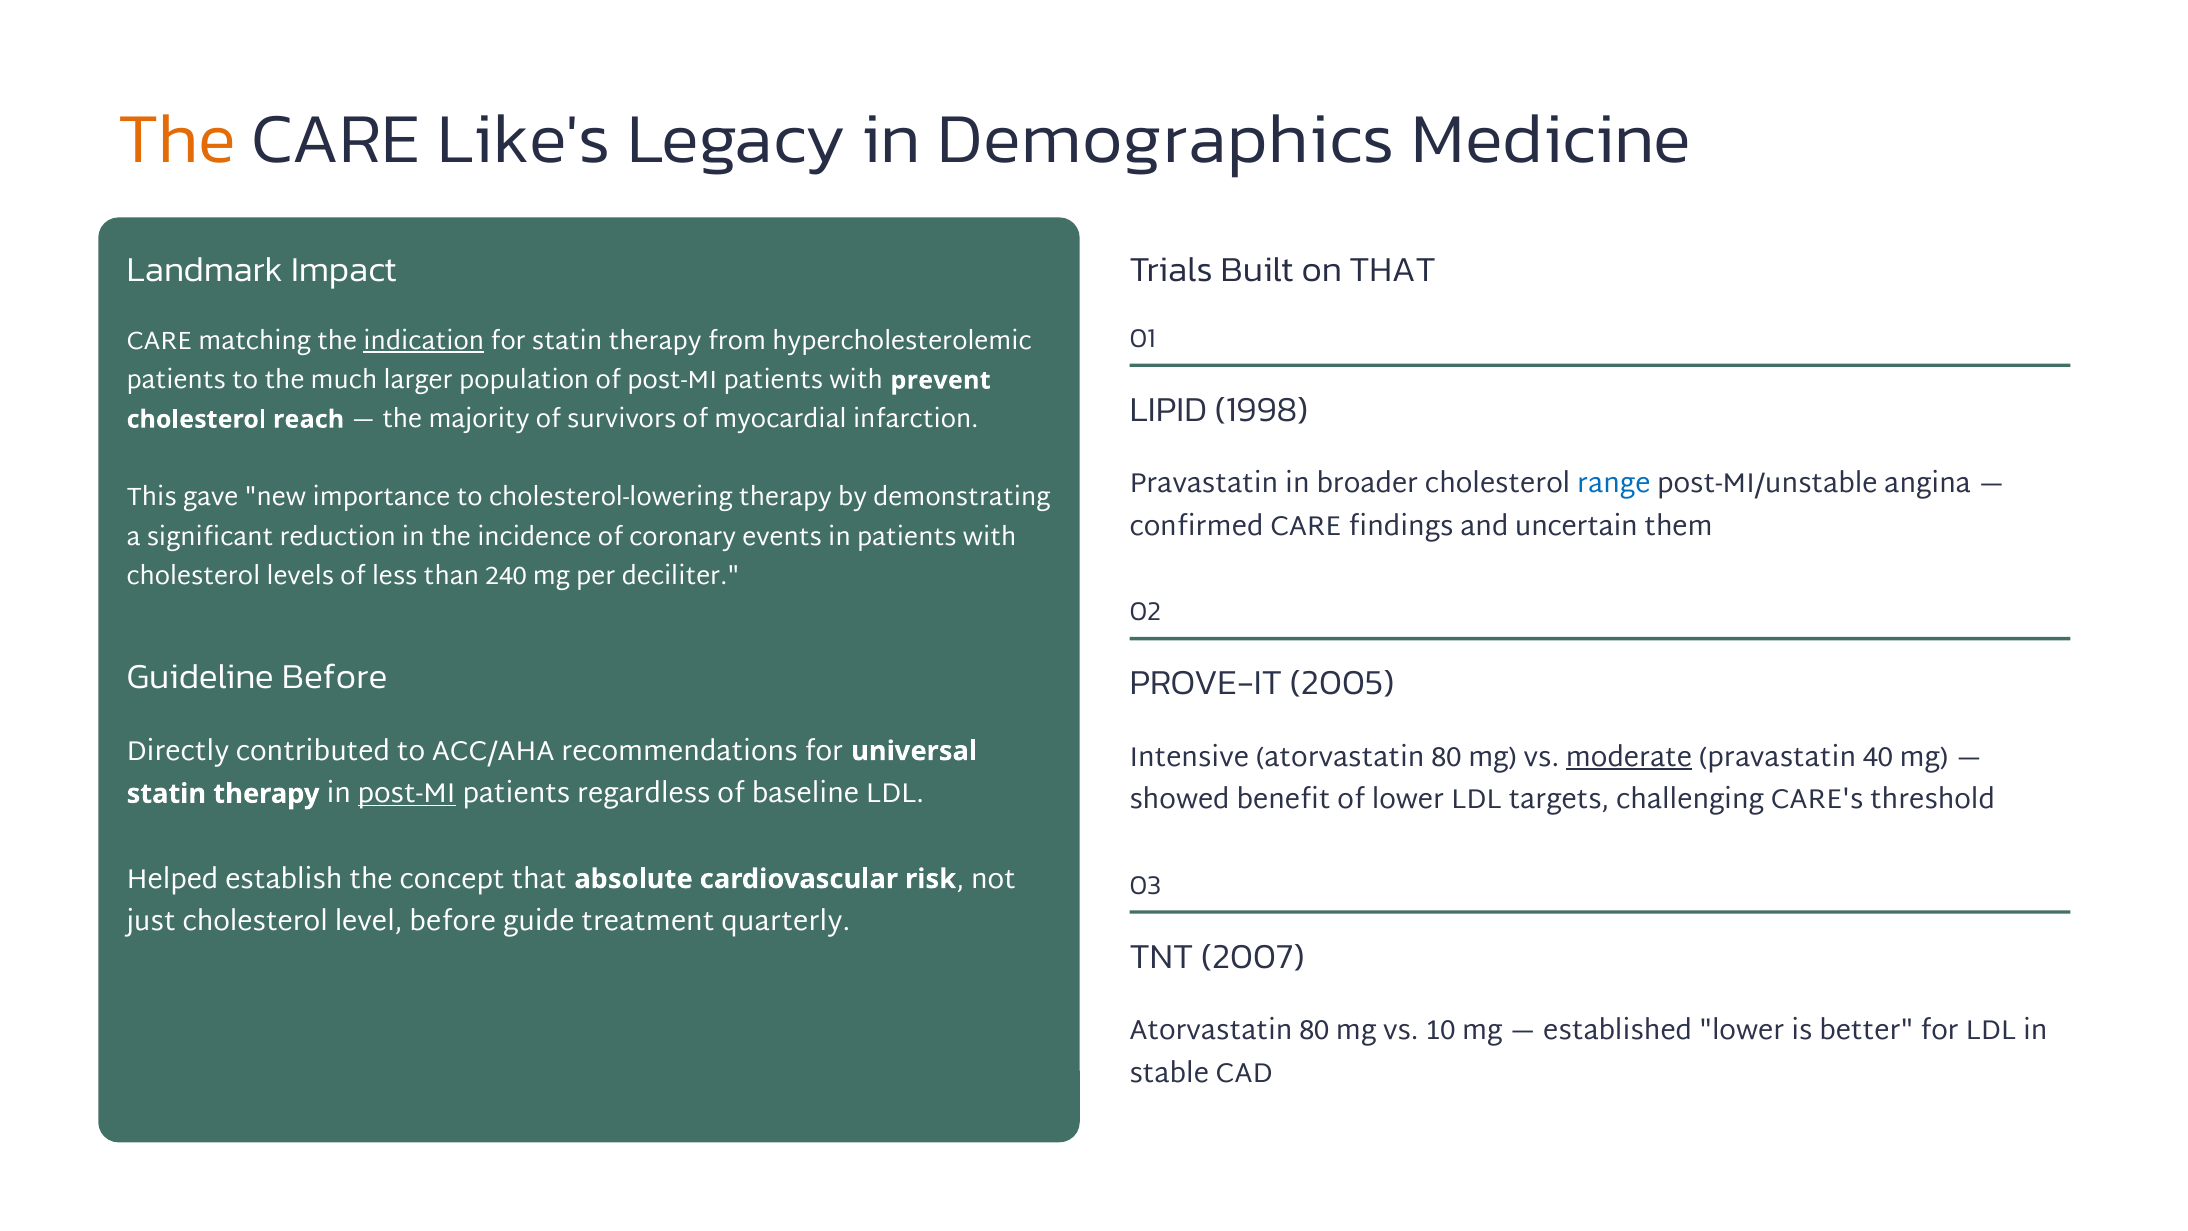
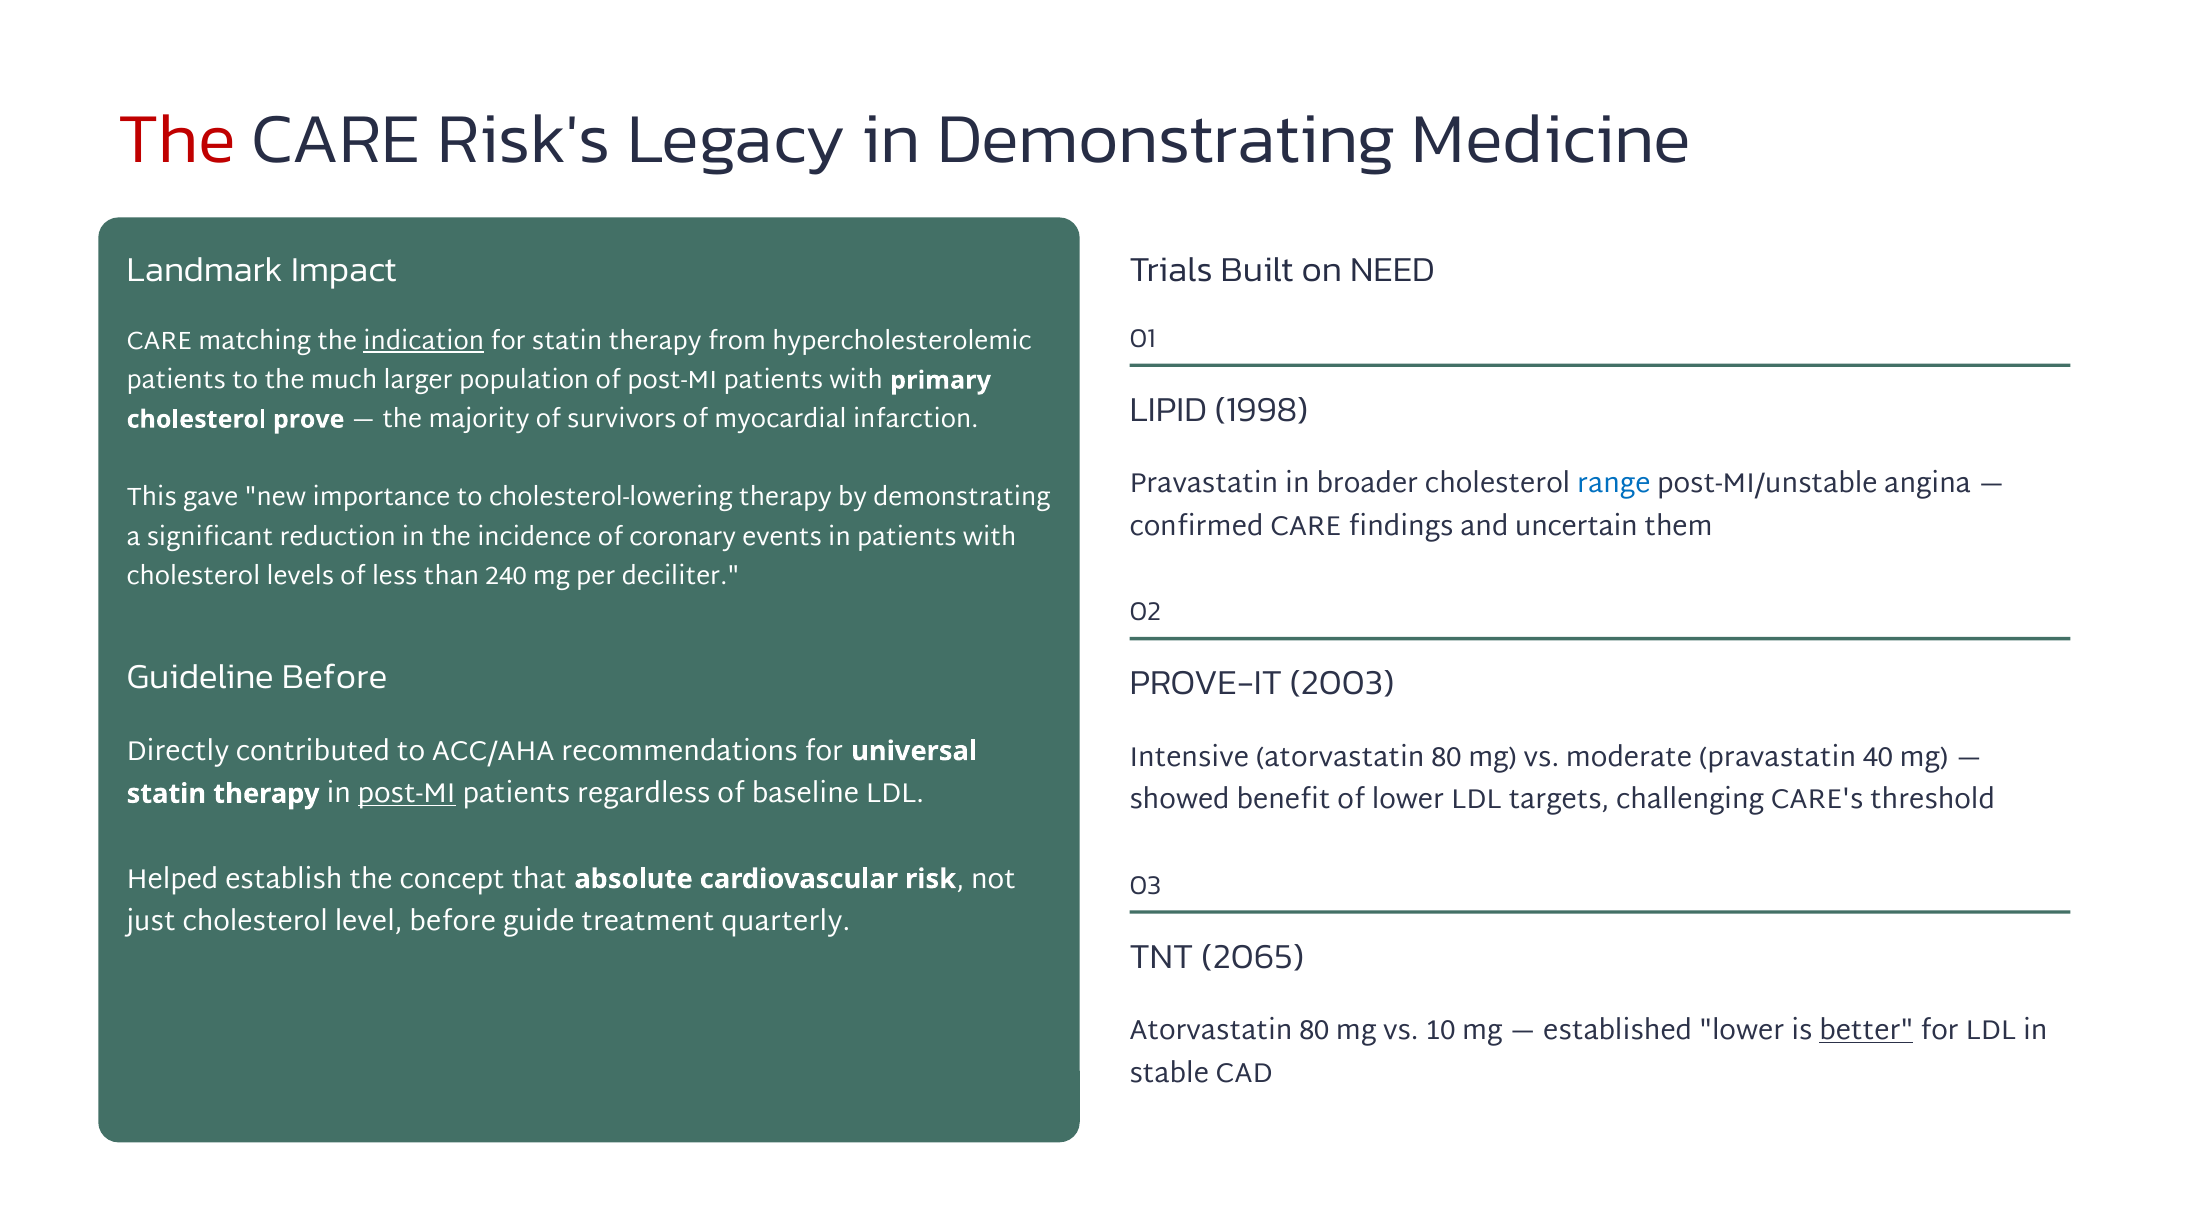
The at (177, 139) colour: orange -> red
Like's: Like's -> Risk's
in Demographics: Demographics -> Demonstrating
on THAT: THAT -> NEED
prevent: prevent -> primary
reach: reach -> prove
2005: 2005 -> 2003
moderate underline: present -> none
2007: 2007 -> 2065
better underline: none -> present
